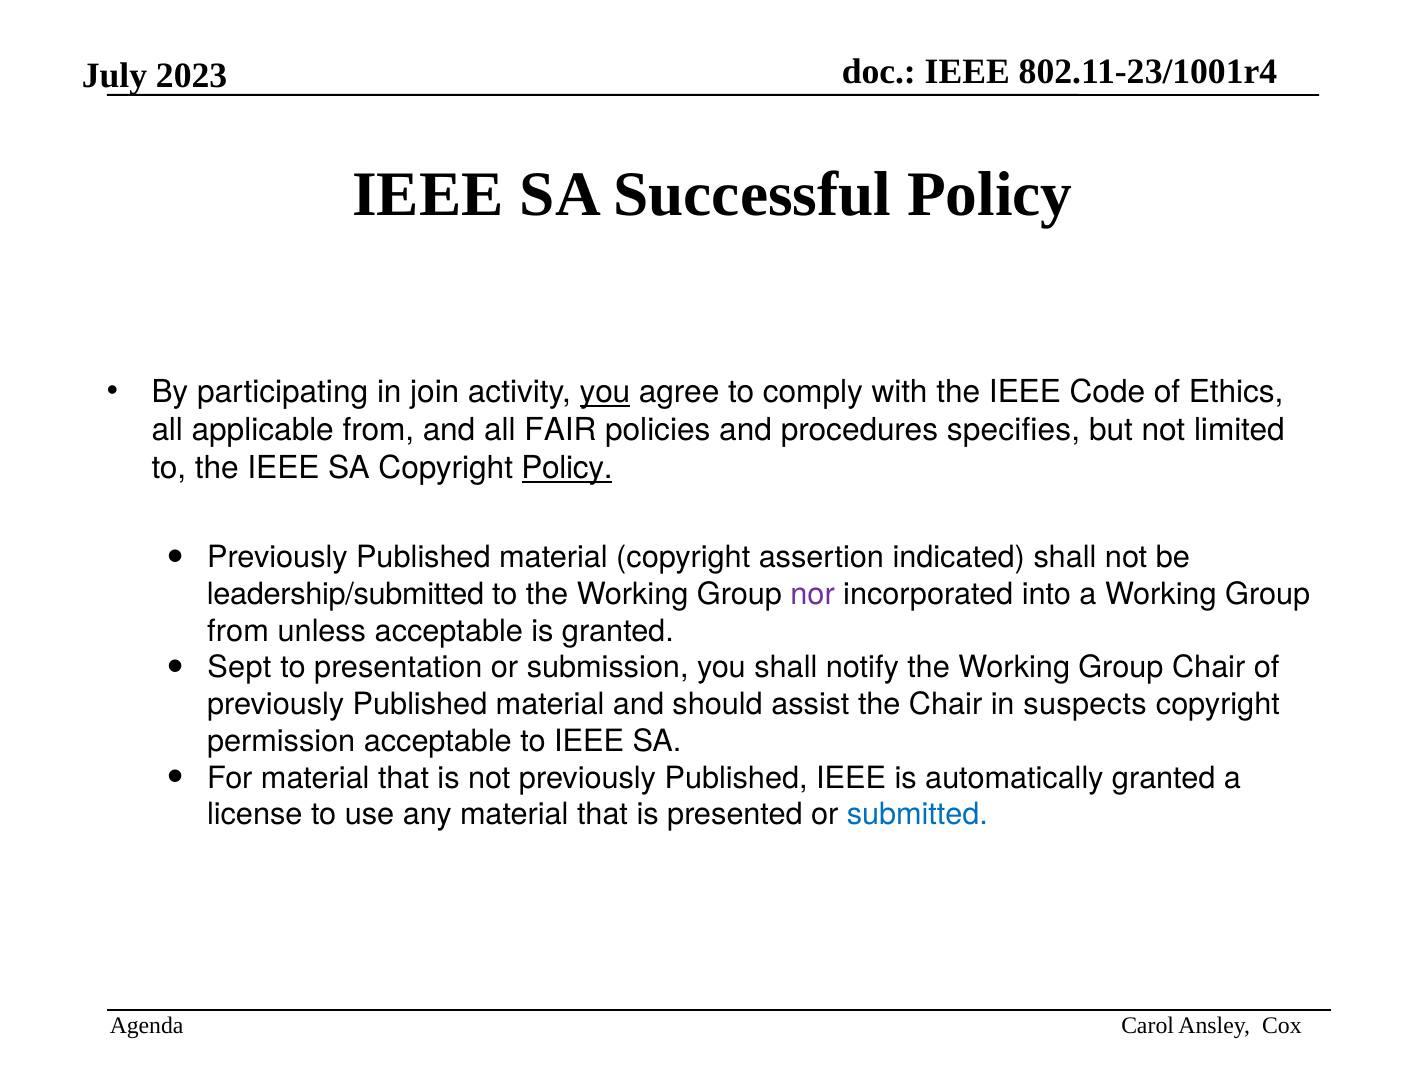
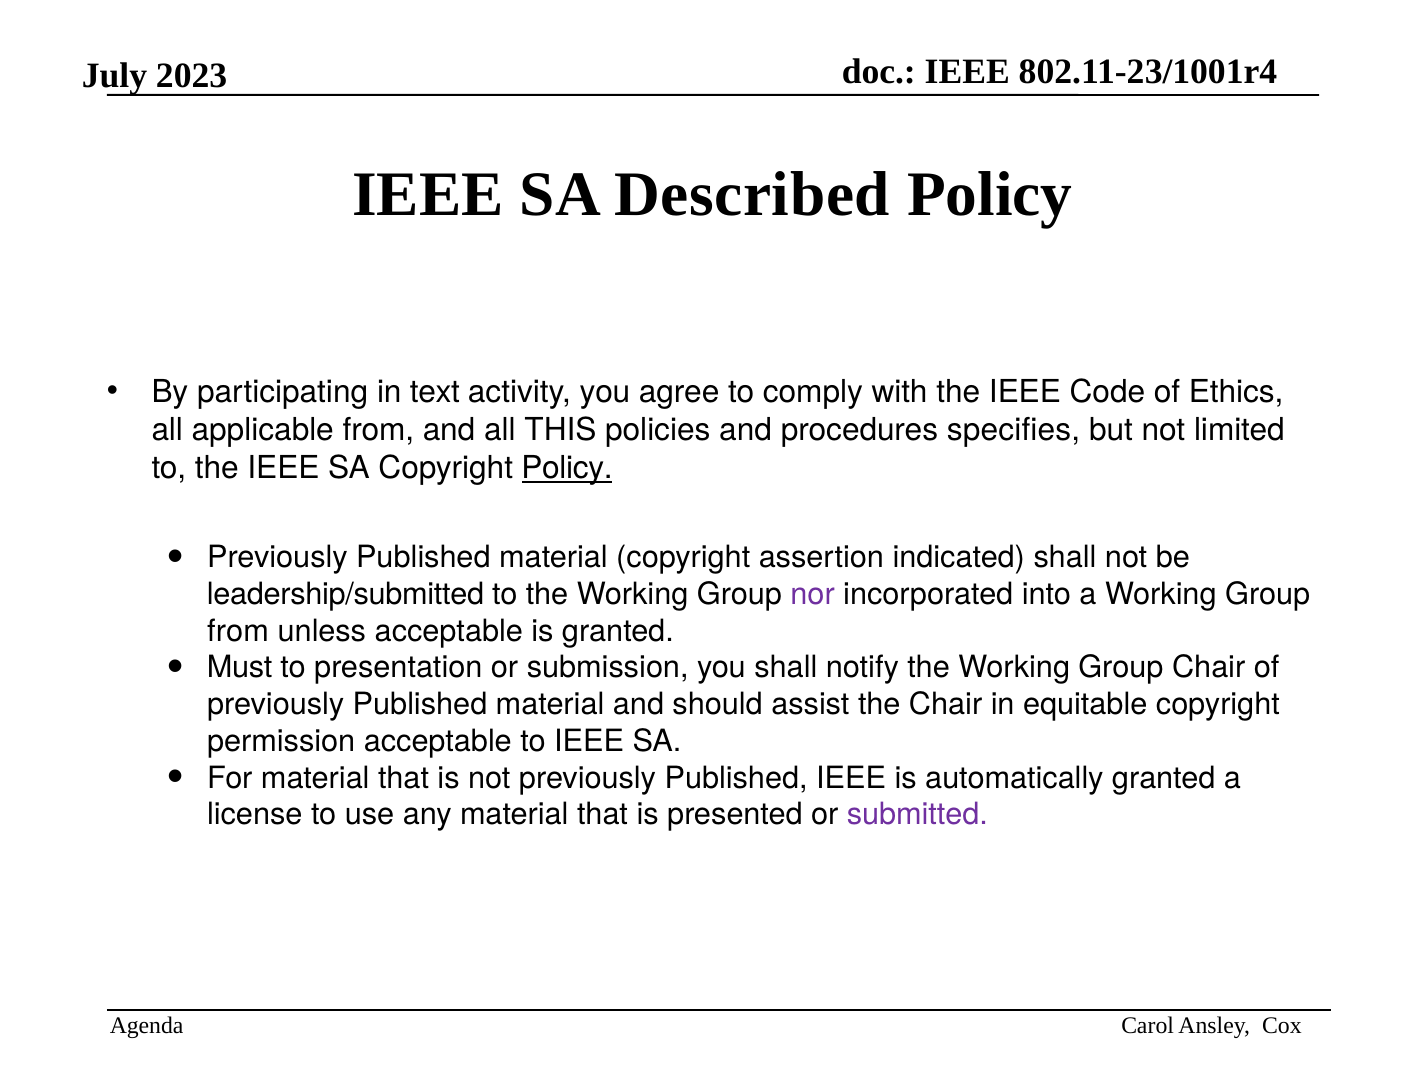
Successful: Successful -> Described
join: join -> text
you at (605, 392) underline: present -> none
FAIR: FAIR -> THIS
Sept: Sept -> Must
suspects: suspects -> equitable
submitted colour: blue -> purple
